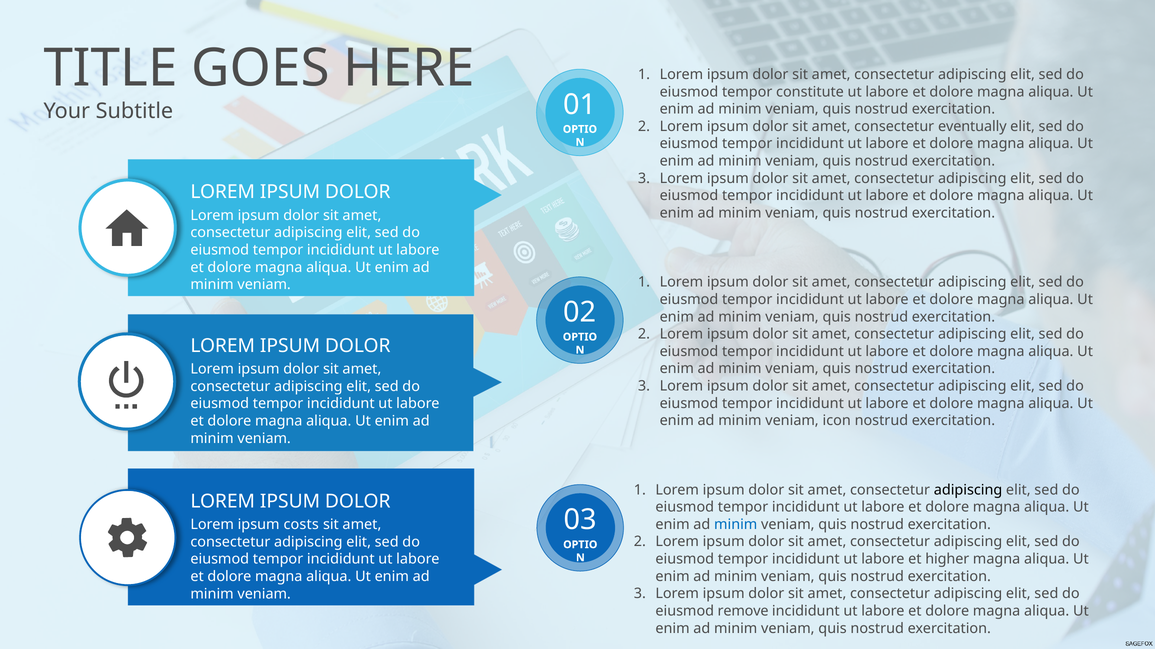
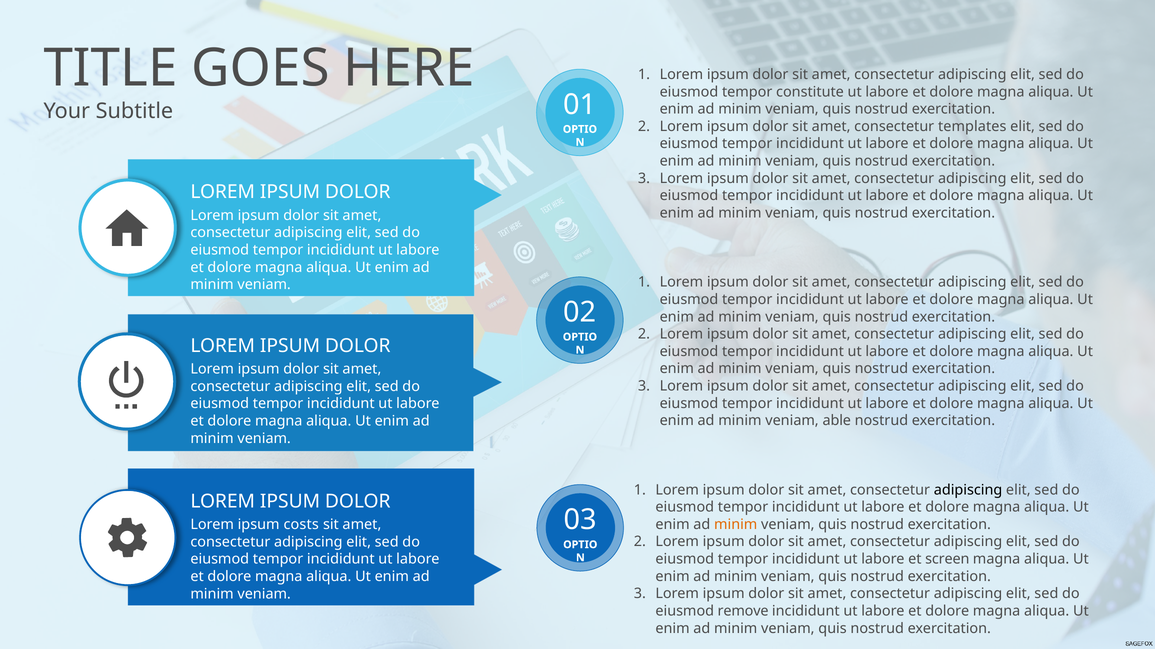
eventually: eventually -> templates
icon: icon -> able
minim at (736, 525) colour: blue -> orange
higher: higher -> screen
